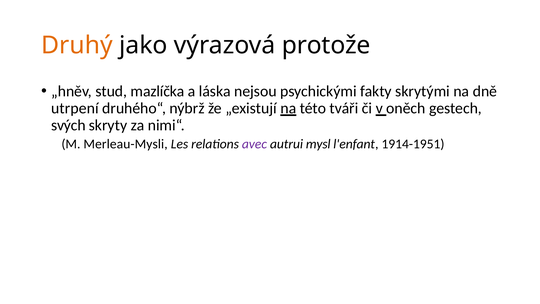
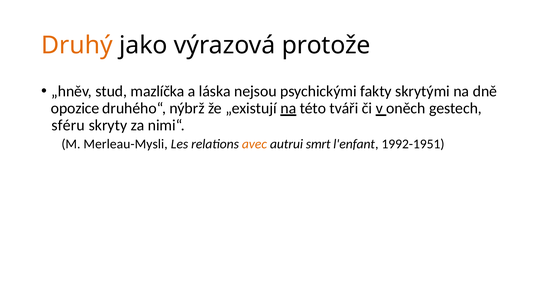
utrpení: utrpení -> opozice
svých: svých -> sféru
avec colour: purple -> orange
mysl: mysl -> smrt
1914-1951: 1914-1951 -> 1992-1951
